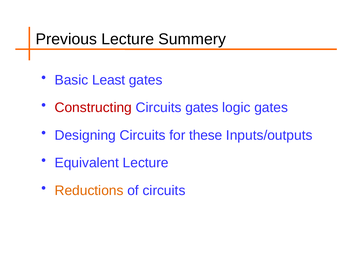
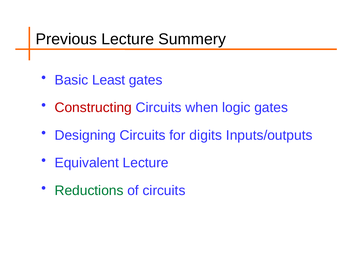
Circuits gates: gates -> when
these: these -> digits
Reductions colour: orange -> green
